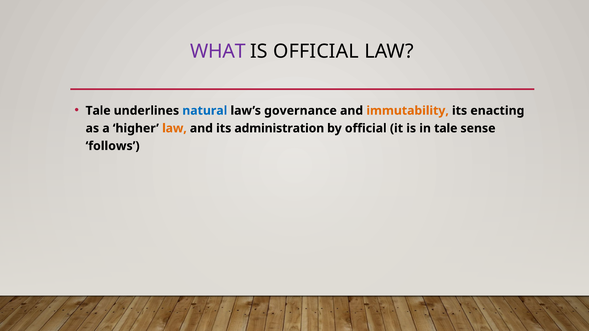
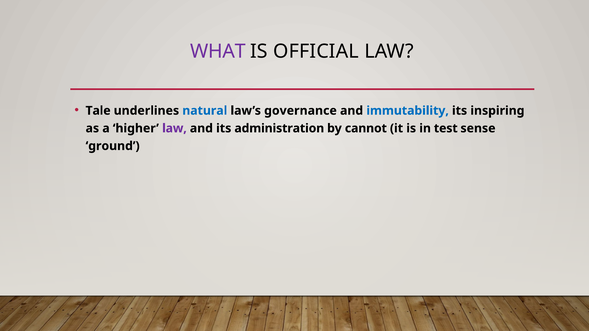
immutability colour: orange -> blue
enacting: enacting -> inspiring
law at (174, 128) colour: orange -> purple
by official: official -> cannot
in tale: tale -> test
follows: follows -> ground
